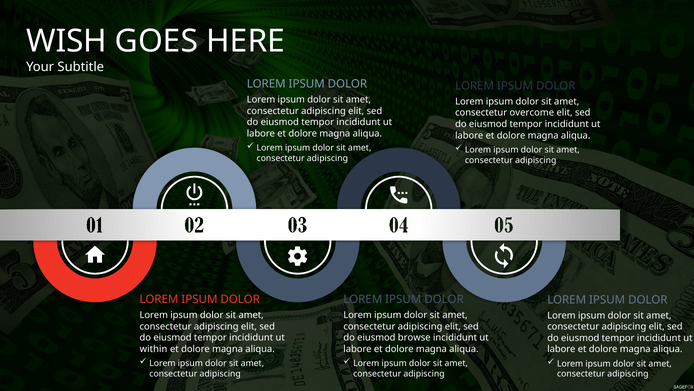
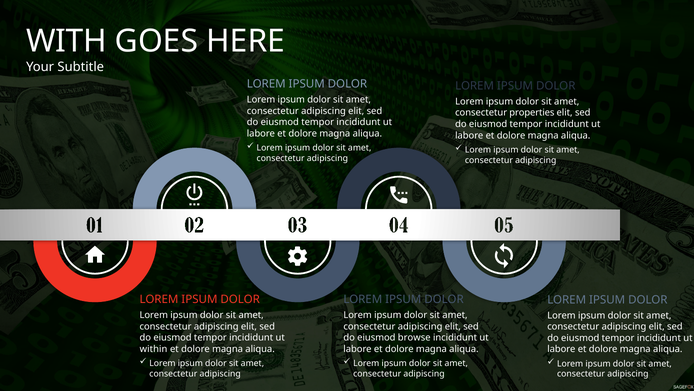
WISH: WISH -> WITH
overcome: overcome -> properties
